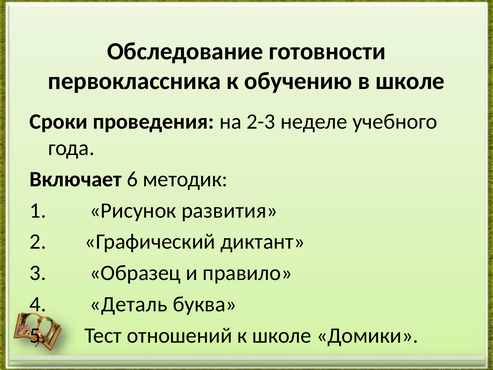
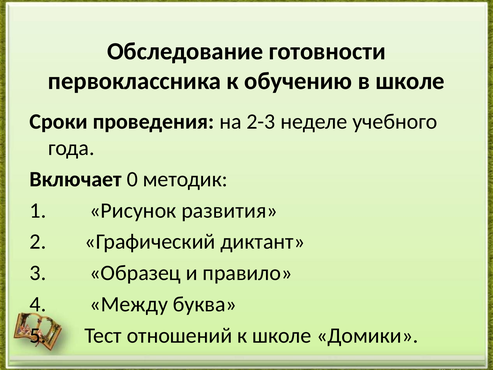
6: 6 -> 0
Деталь: Деталь -> Между
